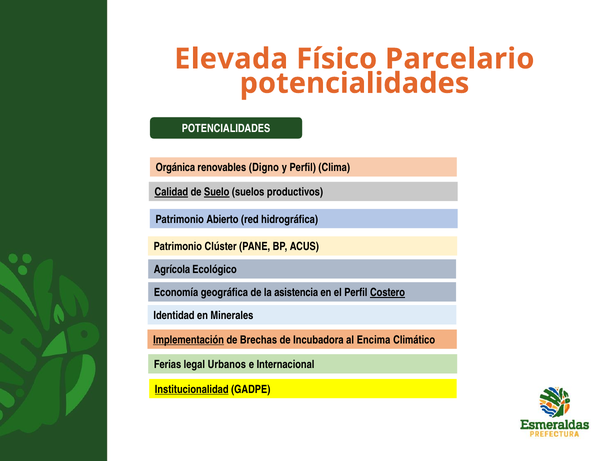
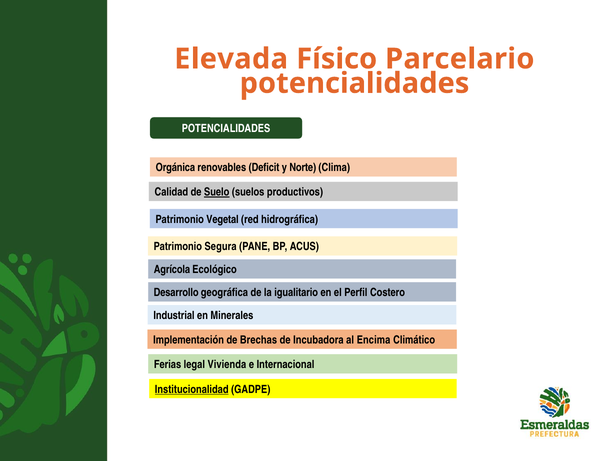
Digno: Digno -> Deficit
y Perfil: Perfil -> Norte
Calidad underline: present -> none
Abierto: Abierto -> Vegetal
Clúster: Clúster -> Segura
Economía: Economía -> Desarrollo
asistencia: asistencia -> igualitario
Costero underline: present -> none
Identidad: Identidad -> Industrial
Implementación underline: present -> none
Urbanos: Urbanos -> Vivienda
